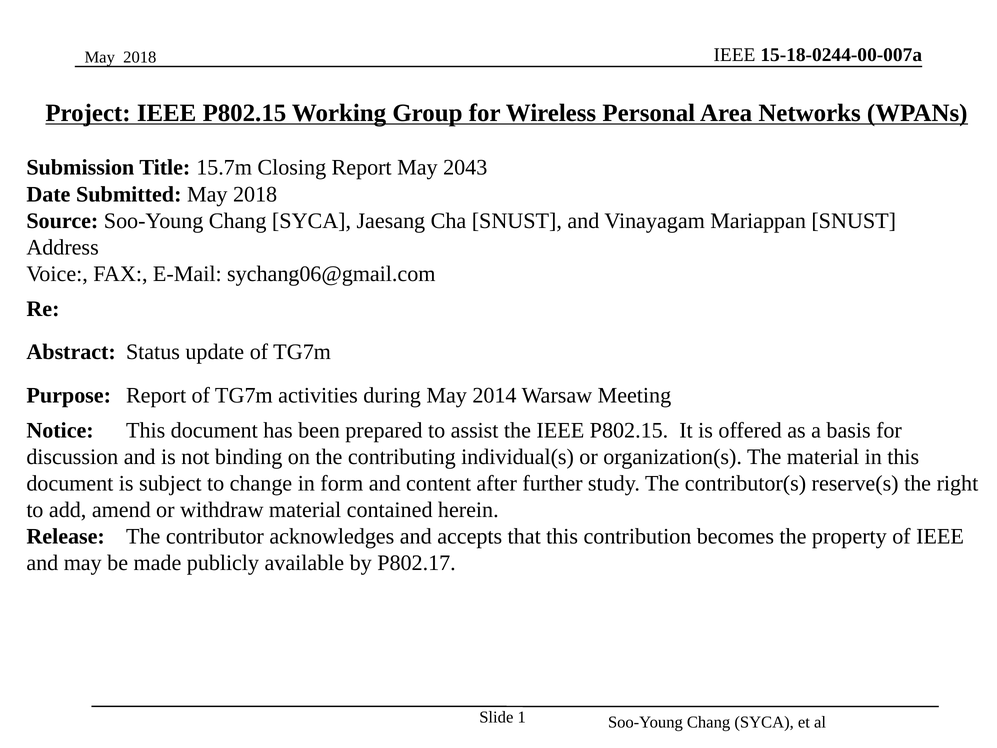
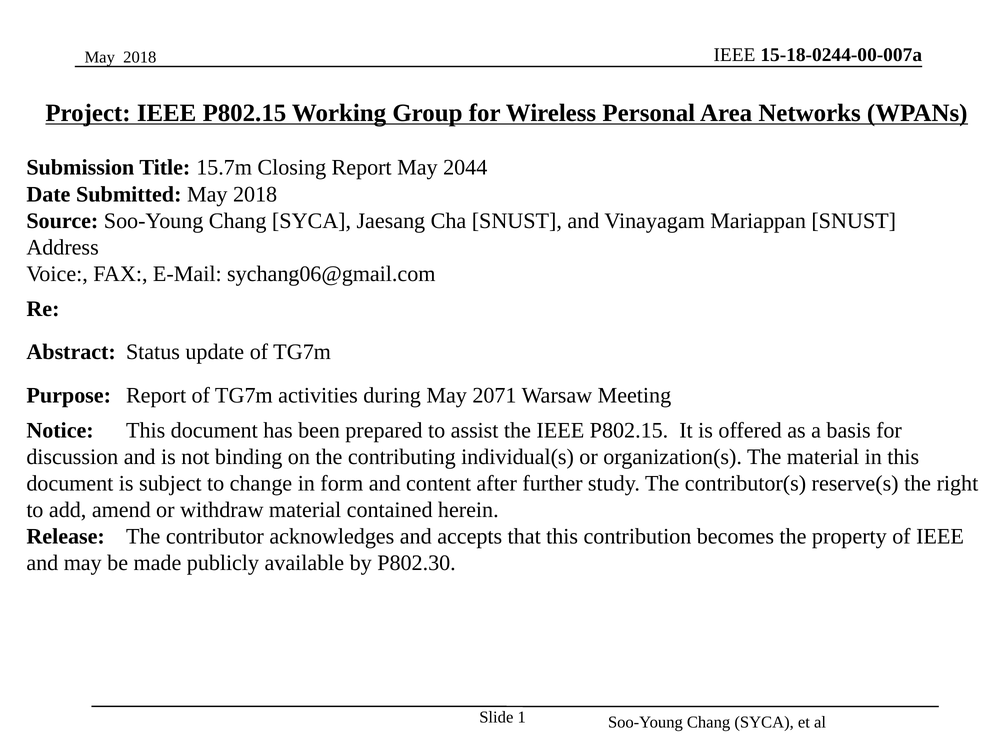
2043: 2043 -> 2044
2014: 2014 -> 2071
P802.17: P802.17 -> P802.30
